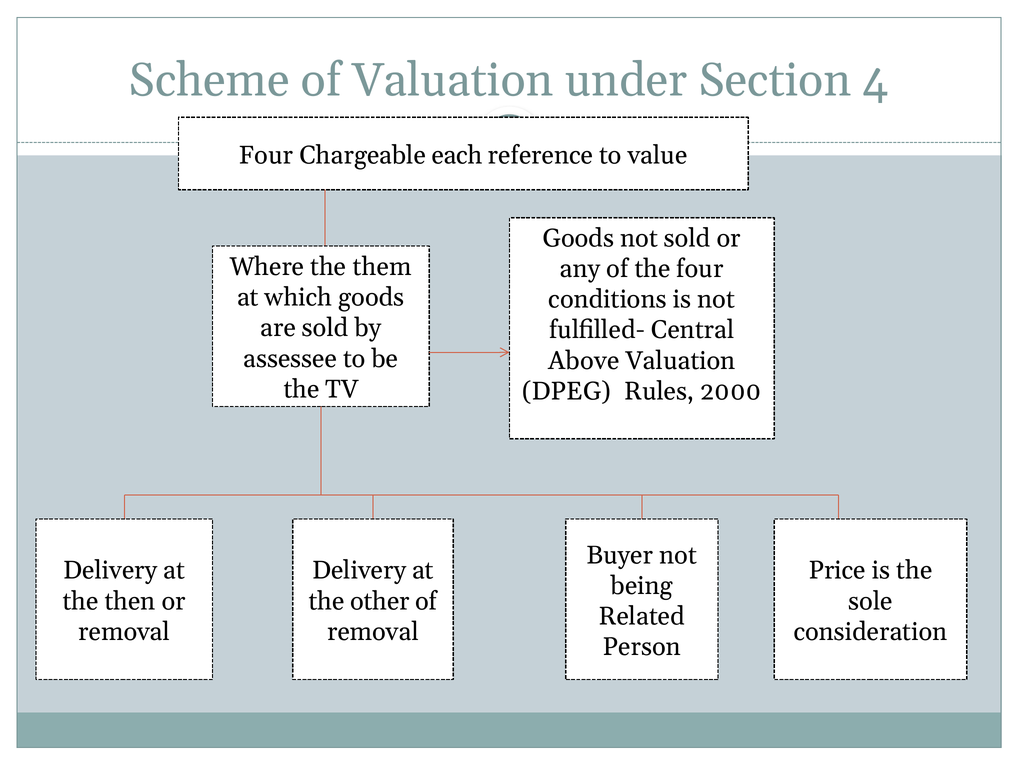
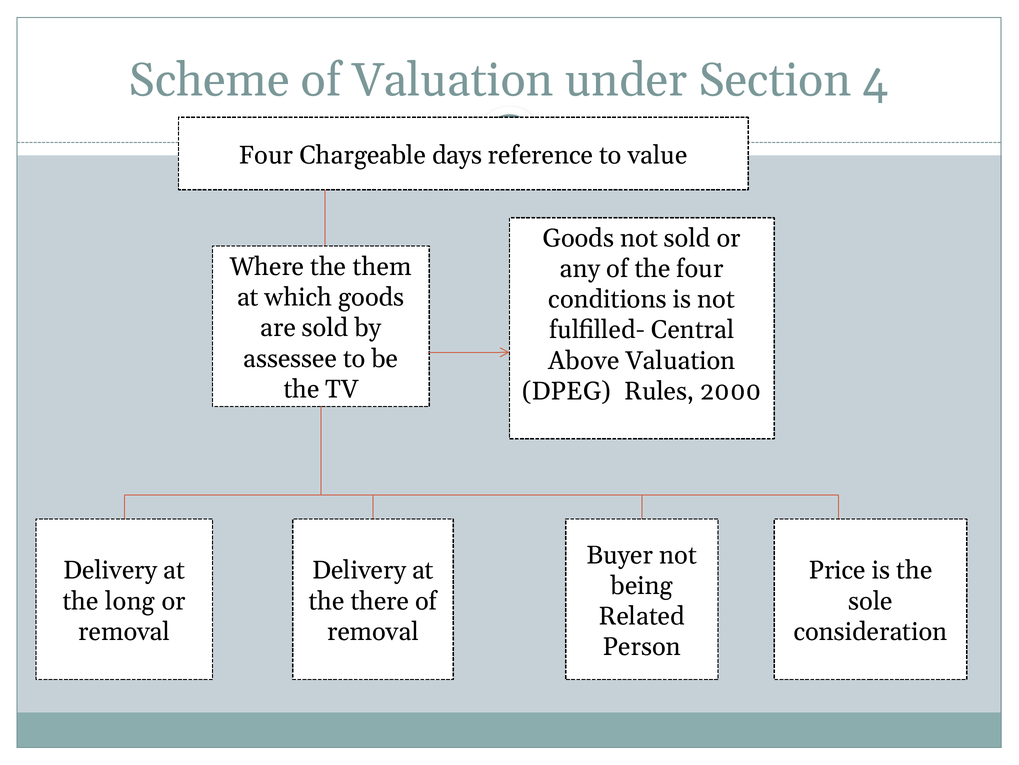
each: each -> days
then: then -> long
other: other -> there
